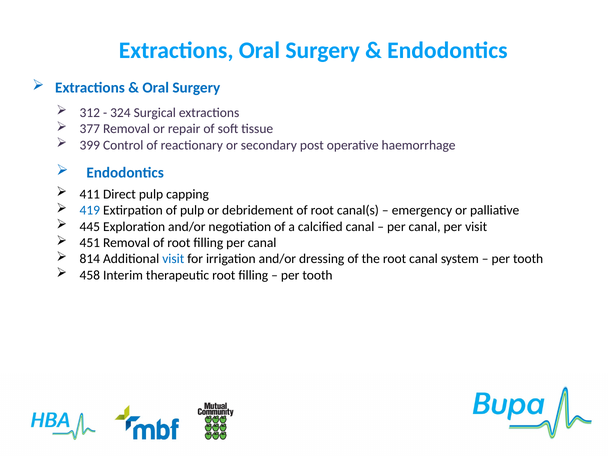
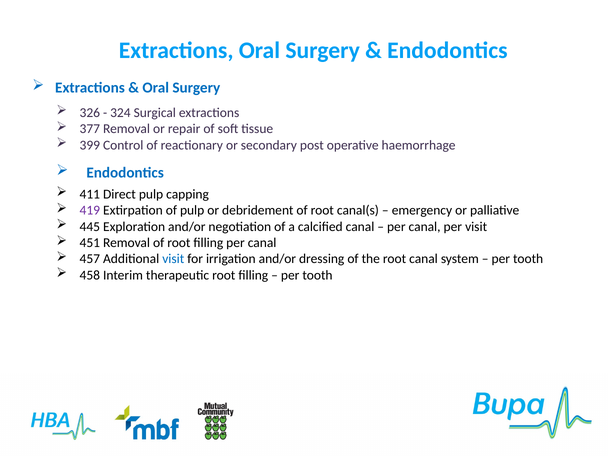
312: 312 -> 326
419 colour: blue -> purple
814: 814 -> 457
